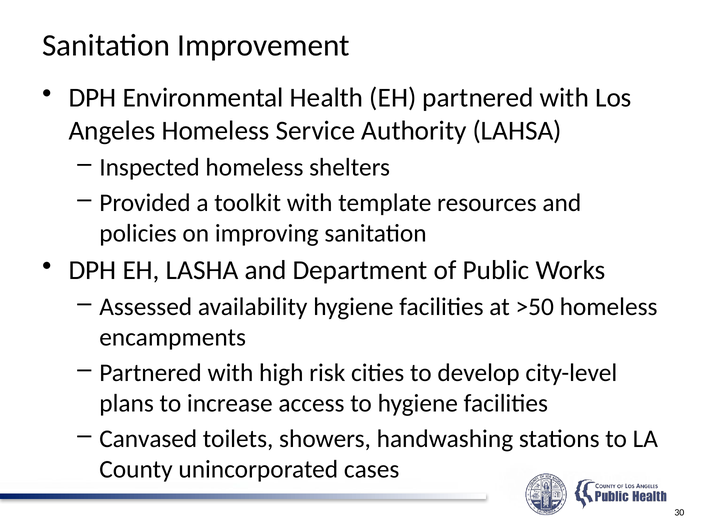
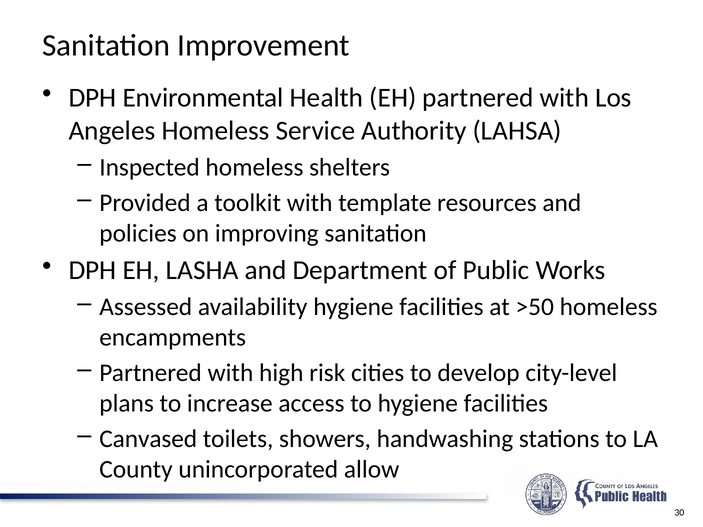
cases: cases -> allow
